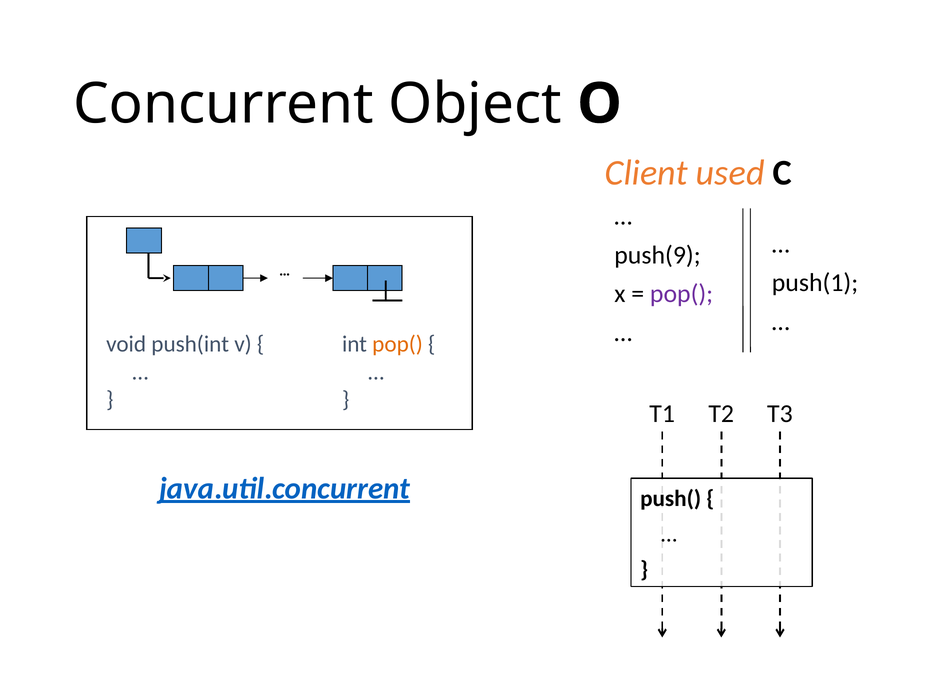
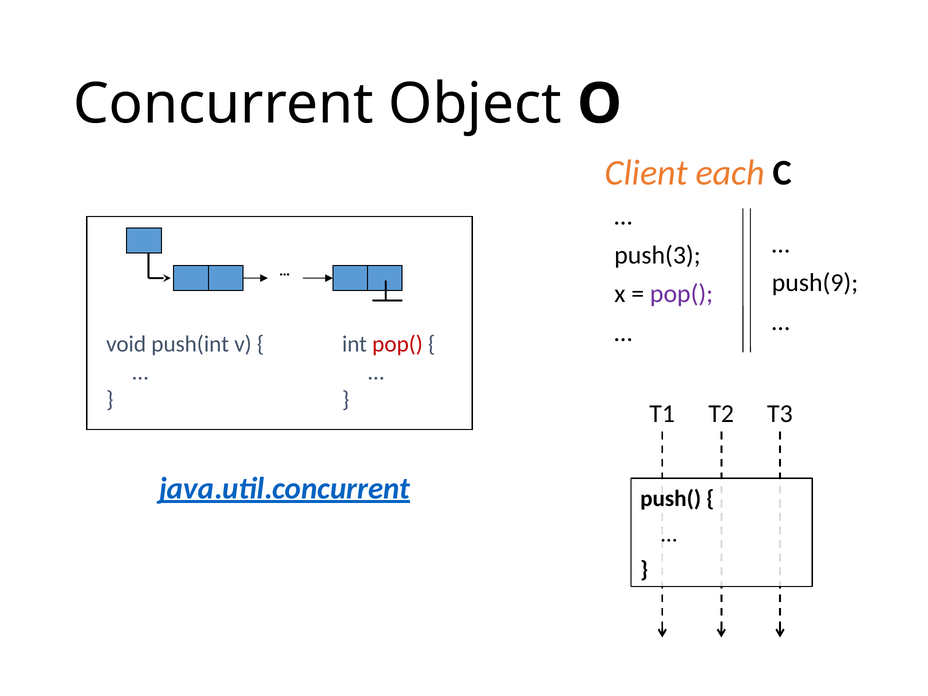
used: used -> each
push(9: push(9 -> push(3
push(1: push(1 -> push(9
pop( at (398, 344) colour: orange -> red
